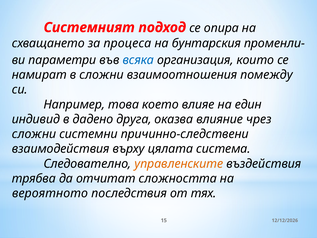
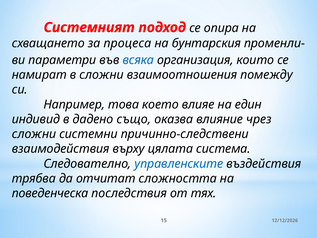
друга: друга -> също
управленските colour: orange -> blue
вероятното: вероятното -> поведенческа
